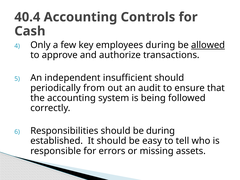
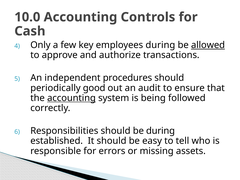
40.4: 40.4 -> 10.0
insufficient: insufficient -> procedures
from: from -> good
accounting at (71, 98) underline: none -> present
